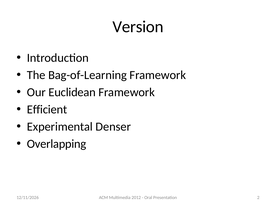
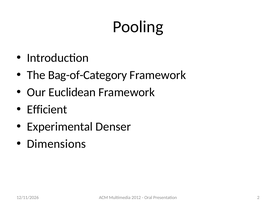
Version: Version -> Pooling
Bag-of-Learning: Bag-of-Learning -> Bag-of-Category
Overlapping: Overlapping -> Dimensions
